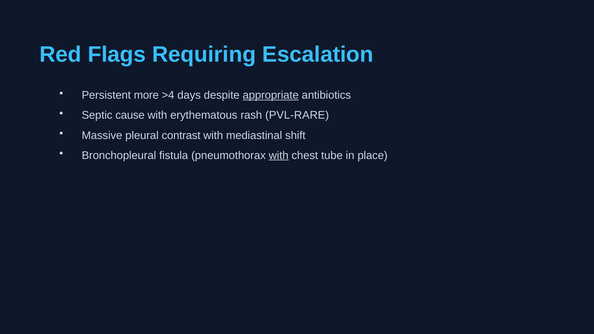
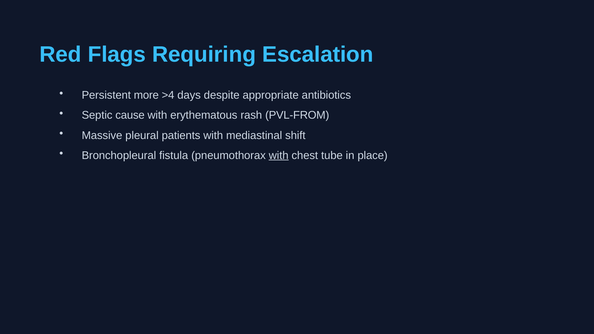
appropriate underline: present -> none
PVL-RARE: PVL-RARE -> PVL-FROM
contrast: contrast -> patients
